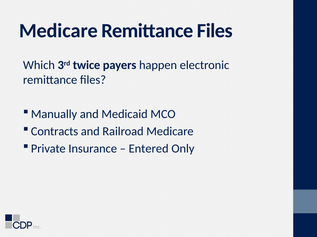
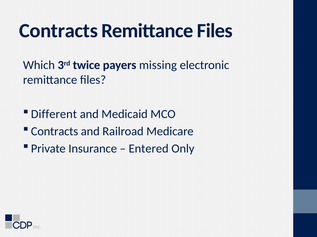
Medicare at (58, 31): Medicare -> Contracts
happen: happen -> missing
Manually: Manually -> Different
